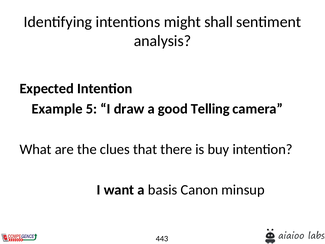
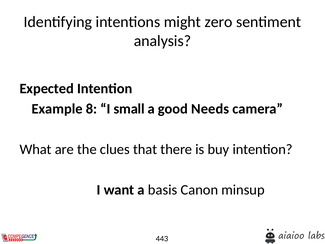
shall: shall -> zero
5: 5 -> 8
draw: draw -> small
Telling: Telling -> Needs
